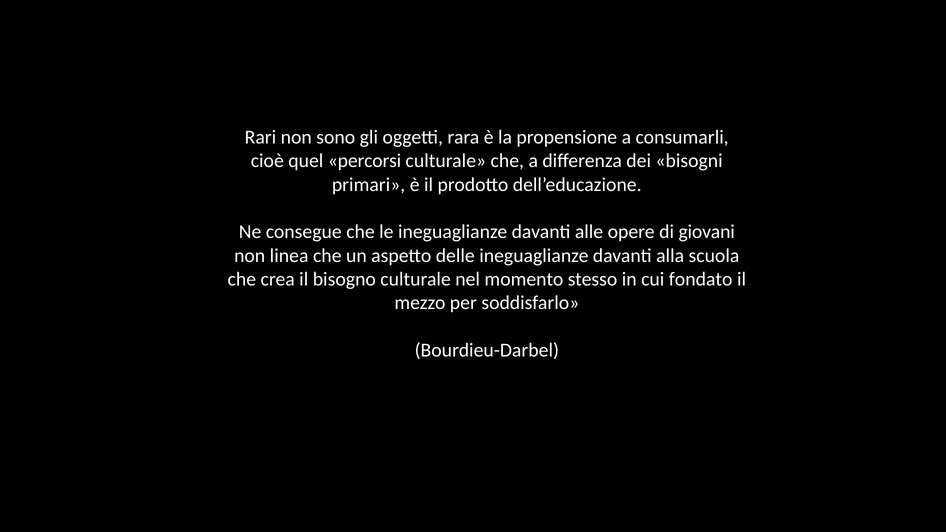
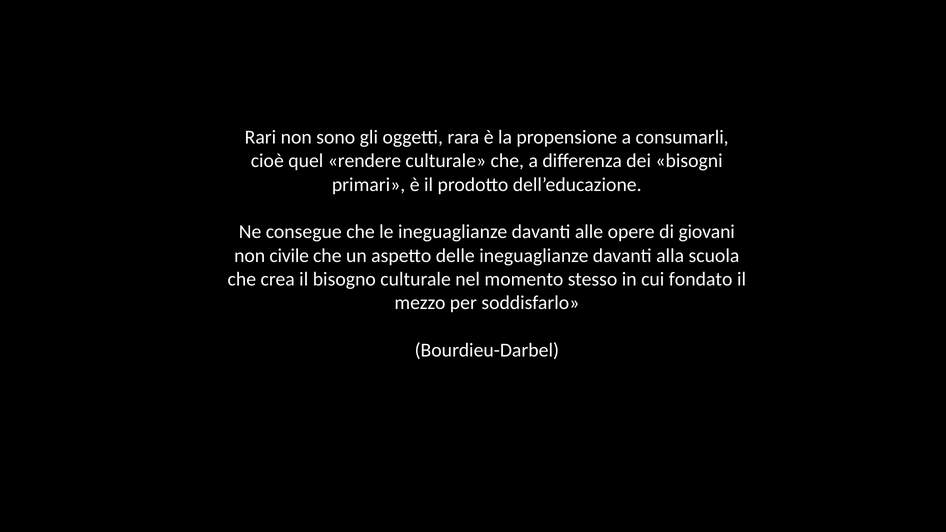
percorsi: percorsi -> rendere
linea: linea -> civile
